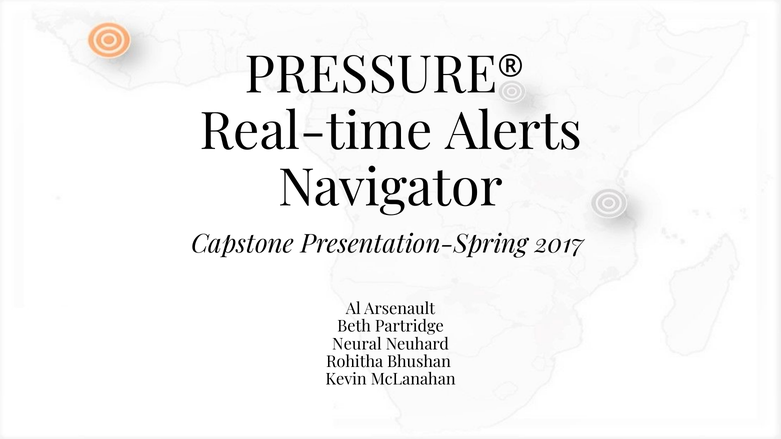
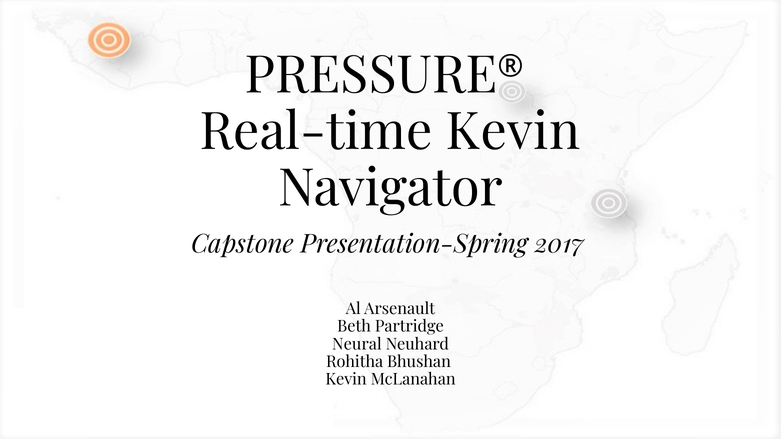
Real-time Alerts: Alerts -> Kevin
